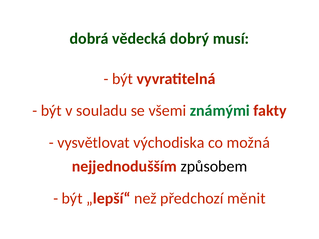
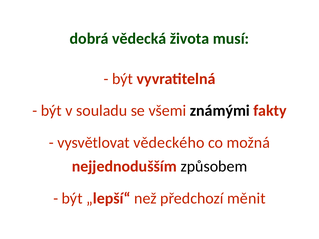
dobrý: dobrý -> života
známými colour: green -> black
východiska: východiska -> vědeckého
